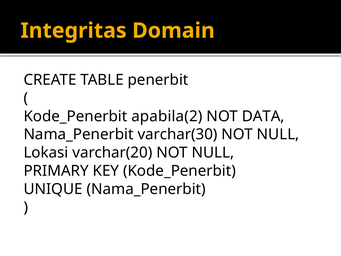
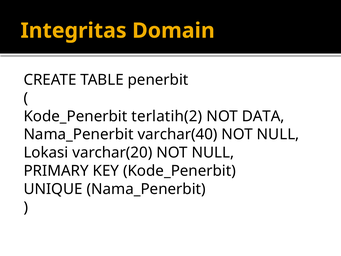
apabila(2: apabila(2 -> terlatih(2
varchar(30: varchar(30 -> varchar(40
